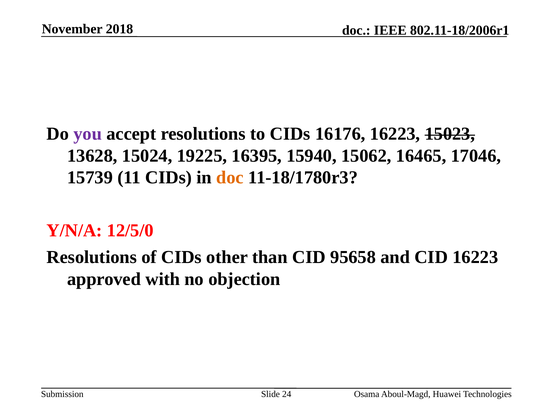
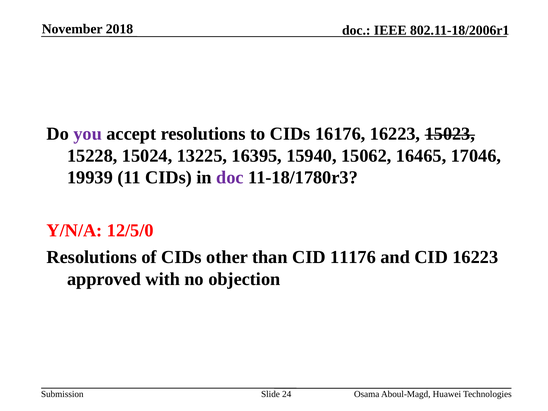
13628: 13628 -> 15228
19225: 19225 -> 13225
15739: 15739 -> 19939
doc at (230, 178) colour: orange -> purple
95658: 95658 -> 11176
